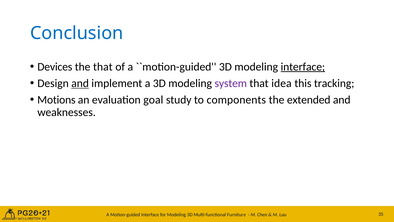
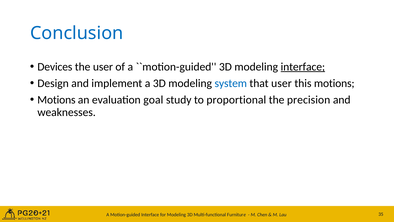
the that: that -> user
and at (80, 83) underline: present -> none
system colour: purple -> blue
that idea: idea -> user
this tracking: tracking -> motions
components: components -> proportional
extended: extended -> precision
